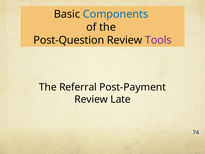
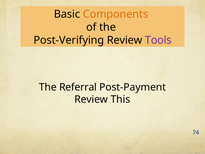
Components colour: blue -> orange
Post-Question: Post-Question -> Post-Verifying
Late: Late -> This
